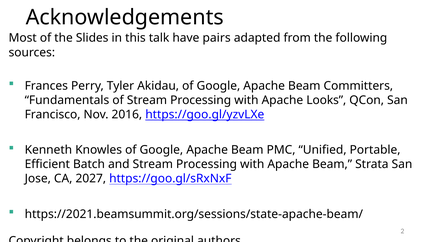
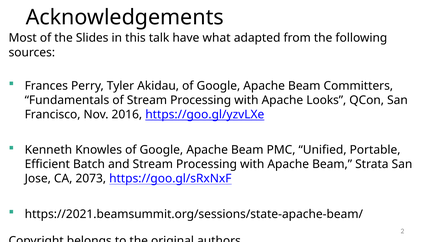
pairs: pairs -> what
2027: 2027 -> 2073
